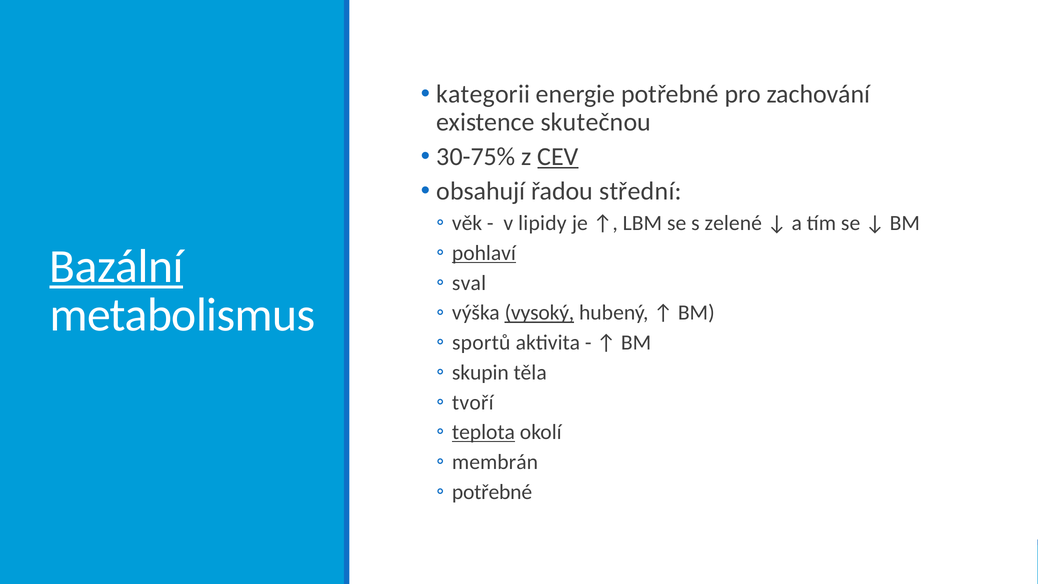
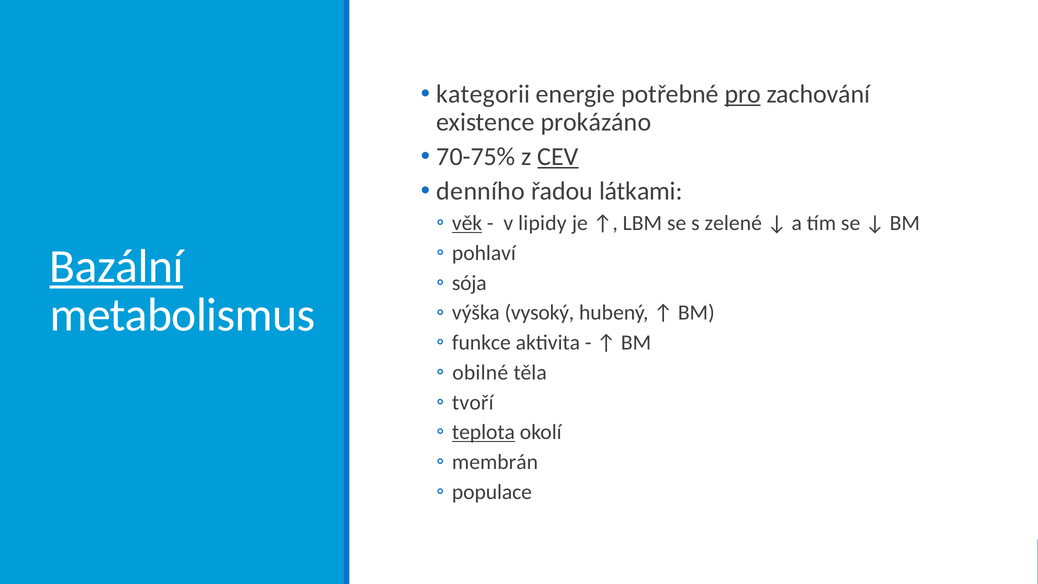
pro underline: none -> present
skutečnou: skutečnou -> prokázáno
30-75%: 30-75% -> 70-75%
obsahují: obsahují -> denního
střední: střední -> látkami
věk underline: none -> present
pohlaví underline: present -> none
sval: sval -> sója
vysoký underline: present -> none
sportů: sportů -> funkce
skupin: skupin -> obilné
potřebné at (492, 492): potřebné -> populace
